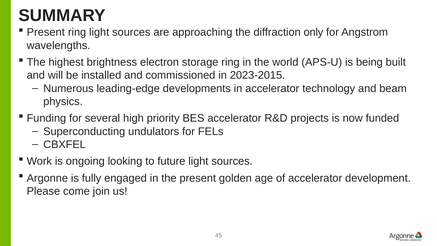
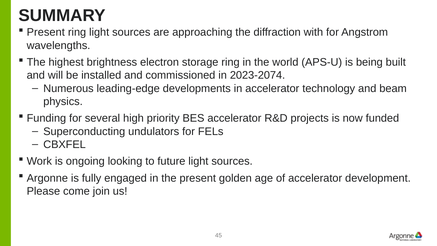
only: only -> with
2023-2015: 2023-2015 -> 2023-2074
